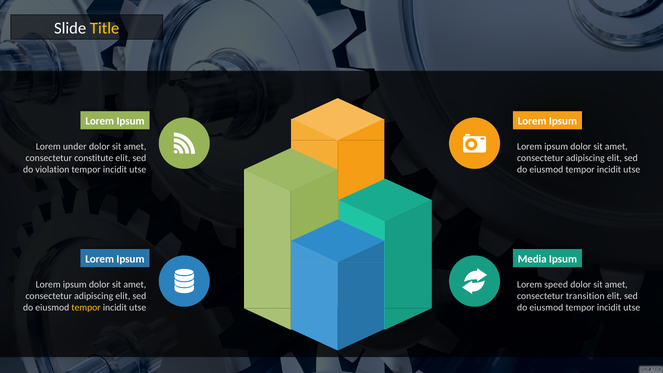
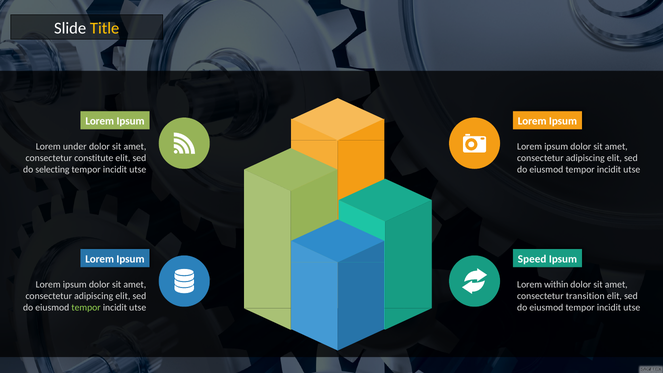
violation: violation -> selecting
Media: Media -> Speed
speed: speed -> within
tempor at (86, 308) colour: yellow -> light green
